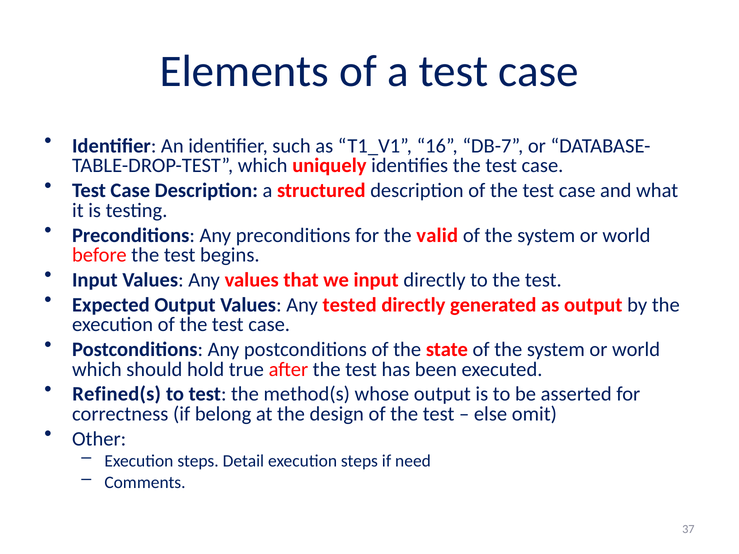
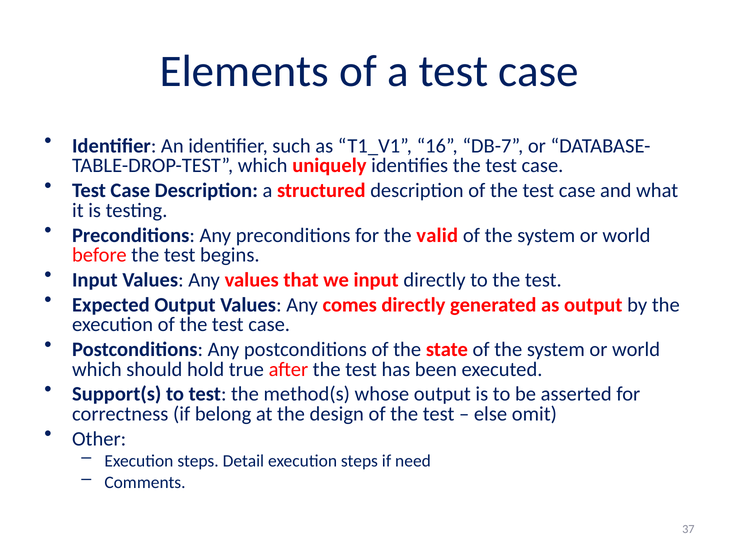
tested: tested -> comes
Refined(s: Refined(s -> Support(s
